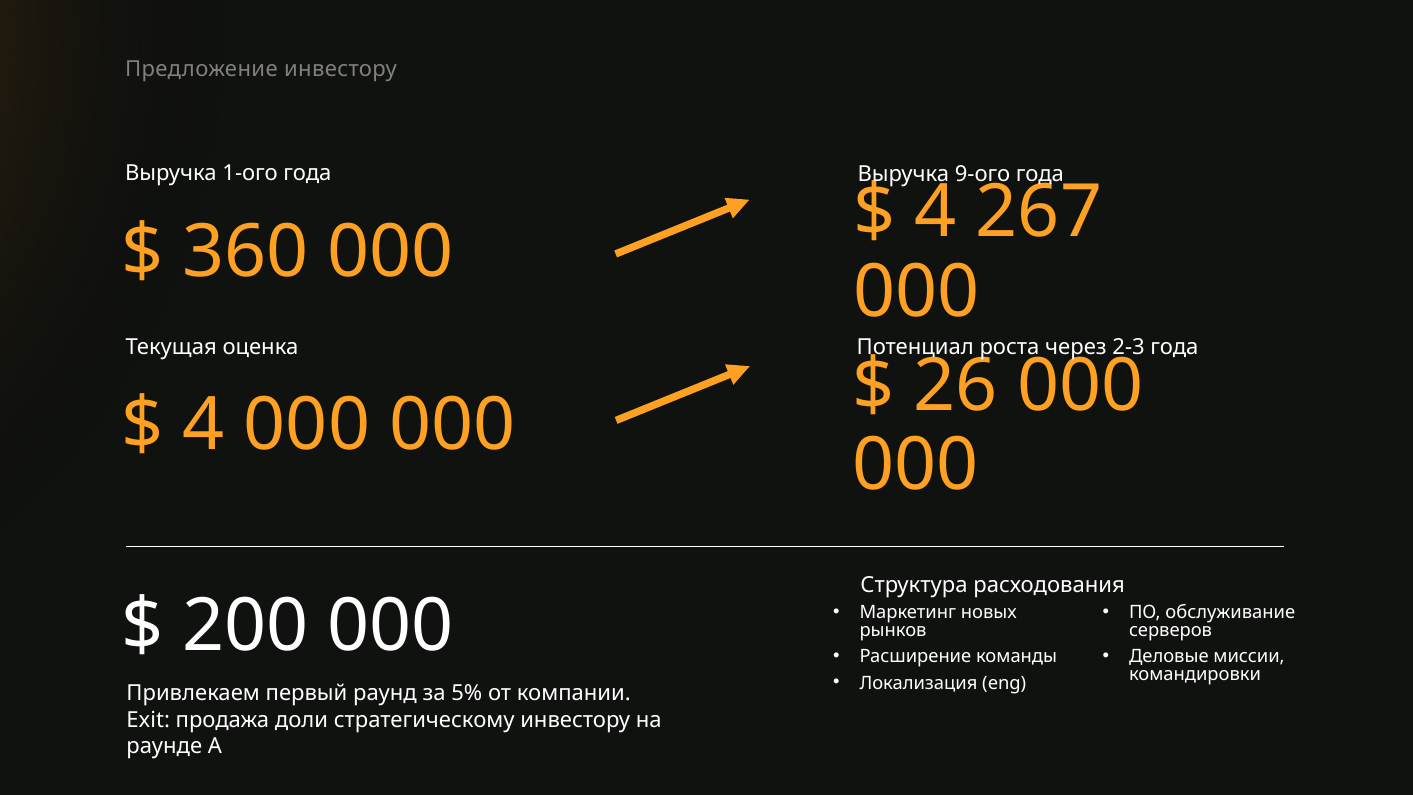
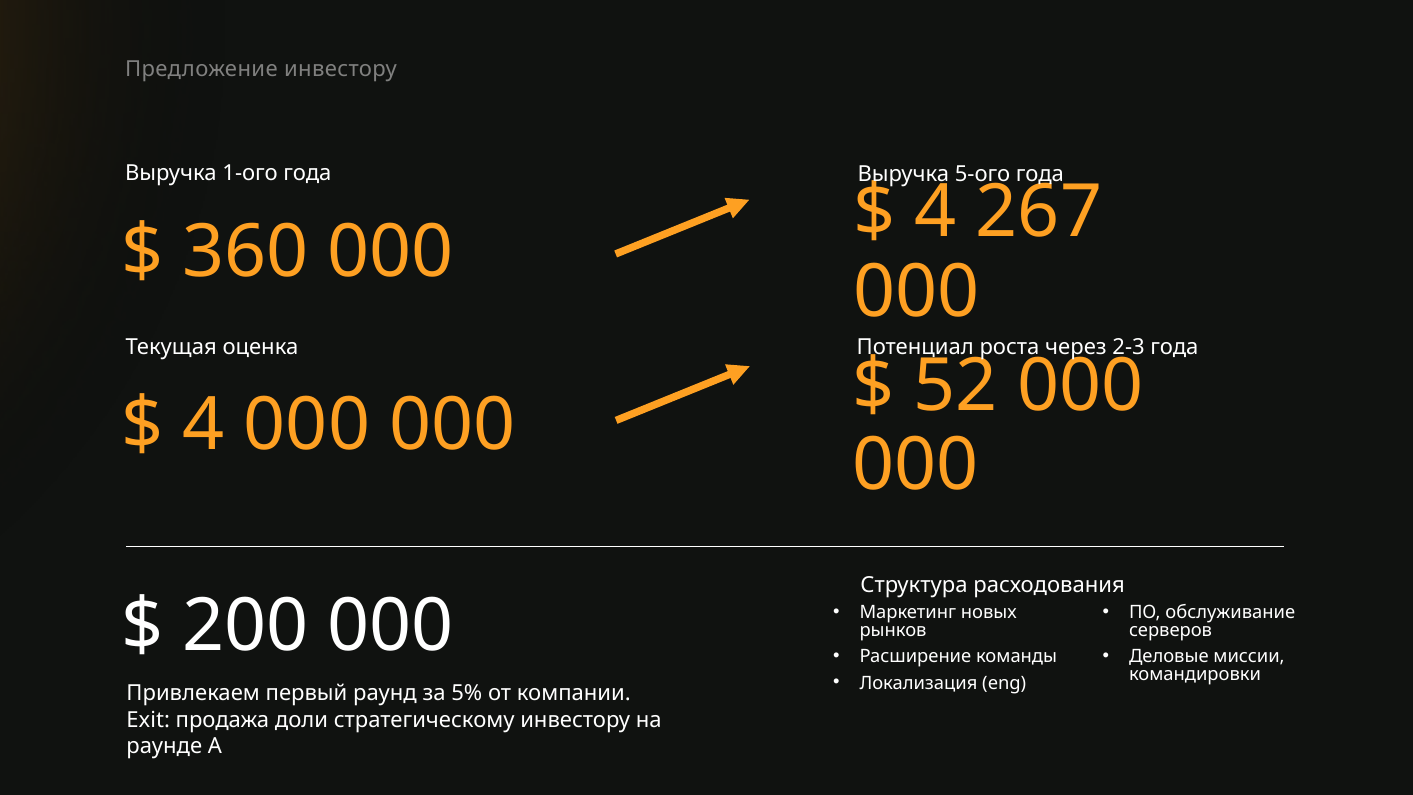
9-ого: 9-ого -> 5-ого
26: 26 -> 52
